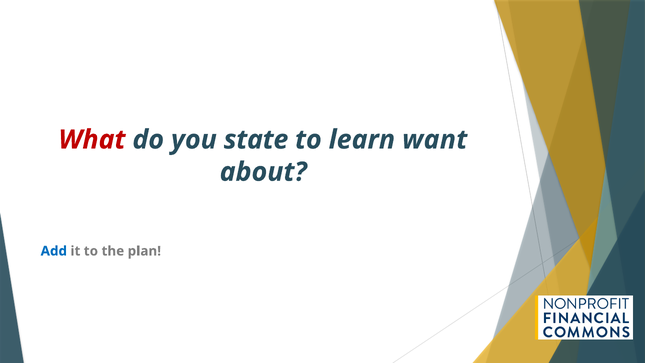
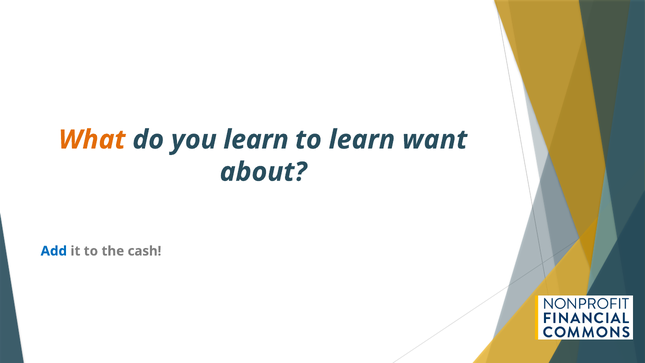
What colour: red -> orange
you state: state -> learn
plan: plan -> cash
